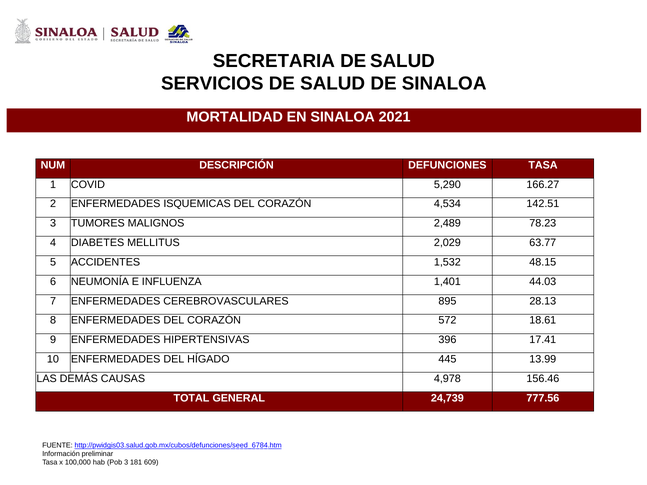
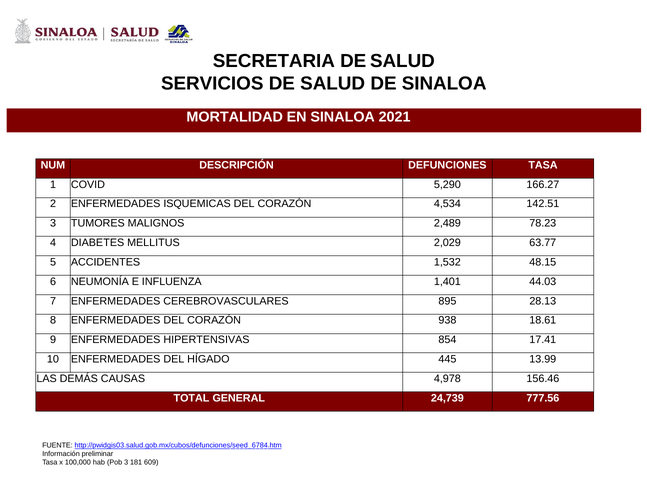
572: 572 -> 938
396: 396 -> 854
